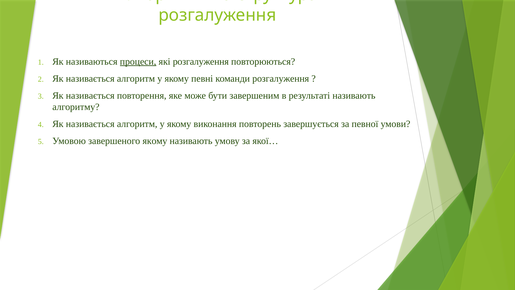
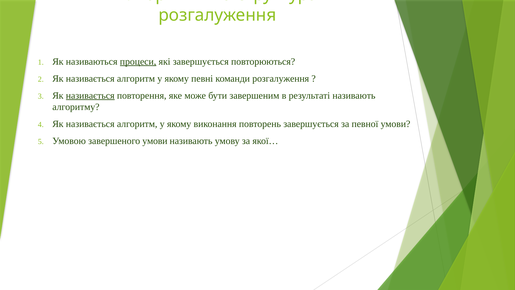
які розгалуження: розгалуження -> завершується
називається at (90, 95) underline: none -> present
завершеного якому: якому -> умови
